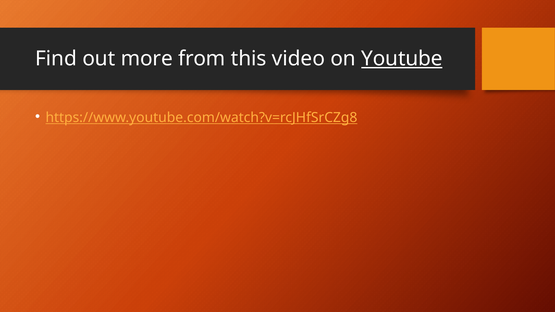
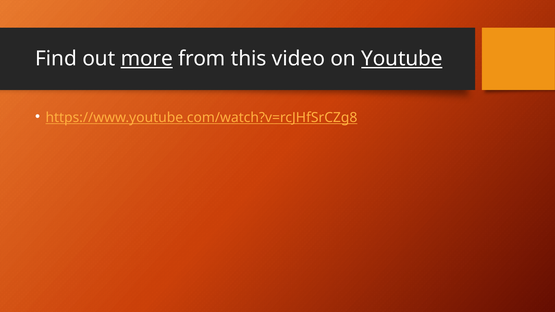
more underline: none -> present
